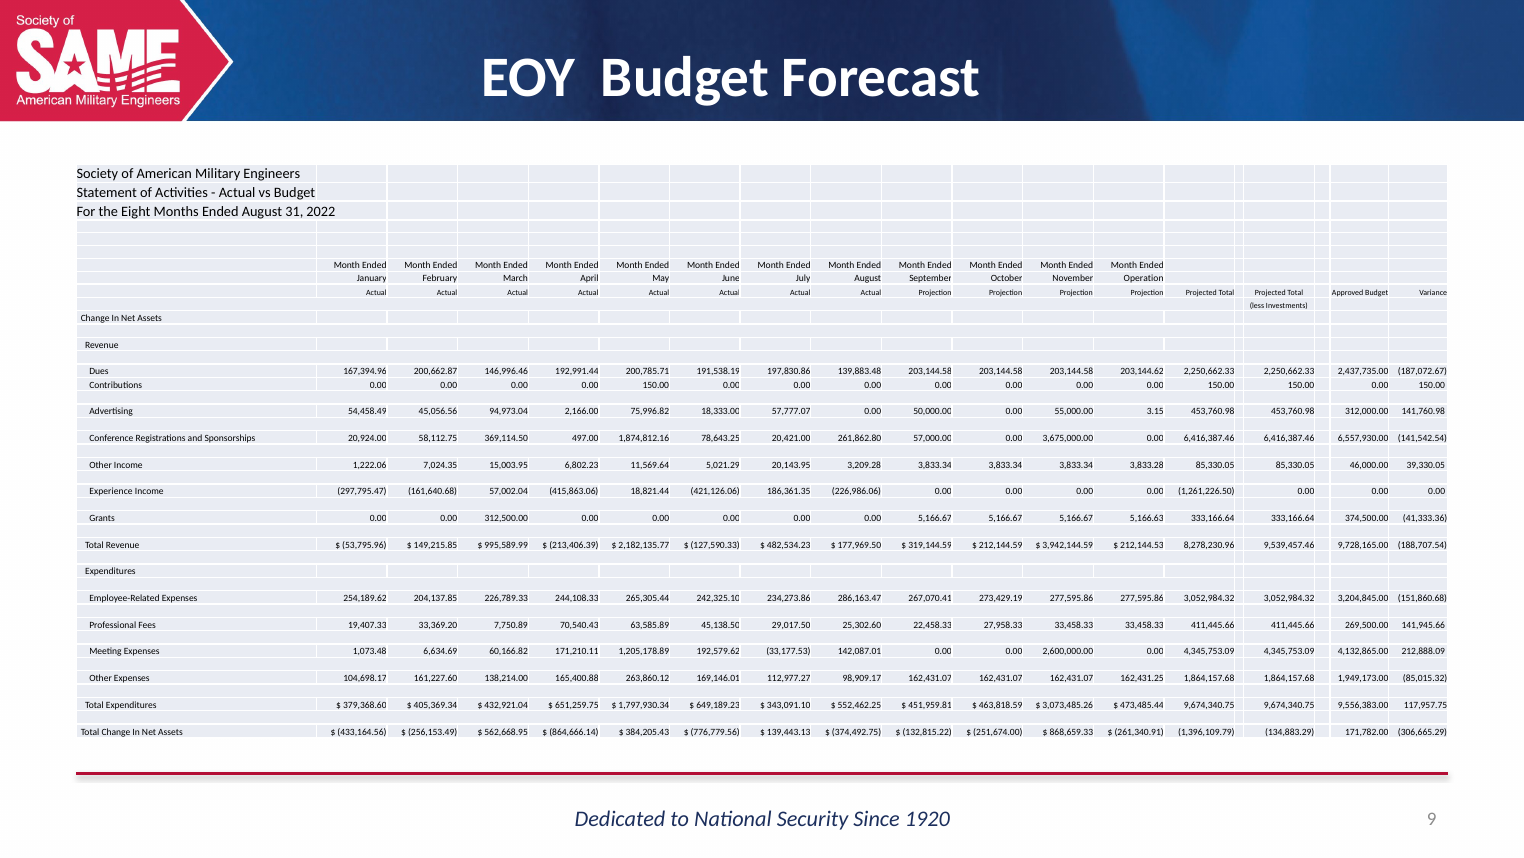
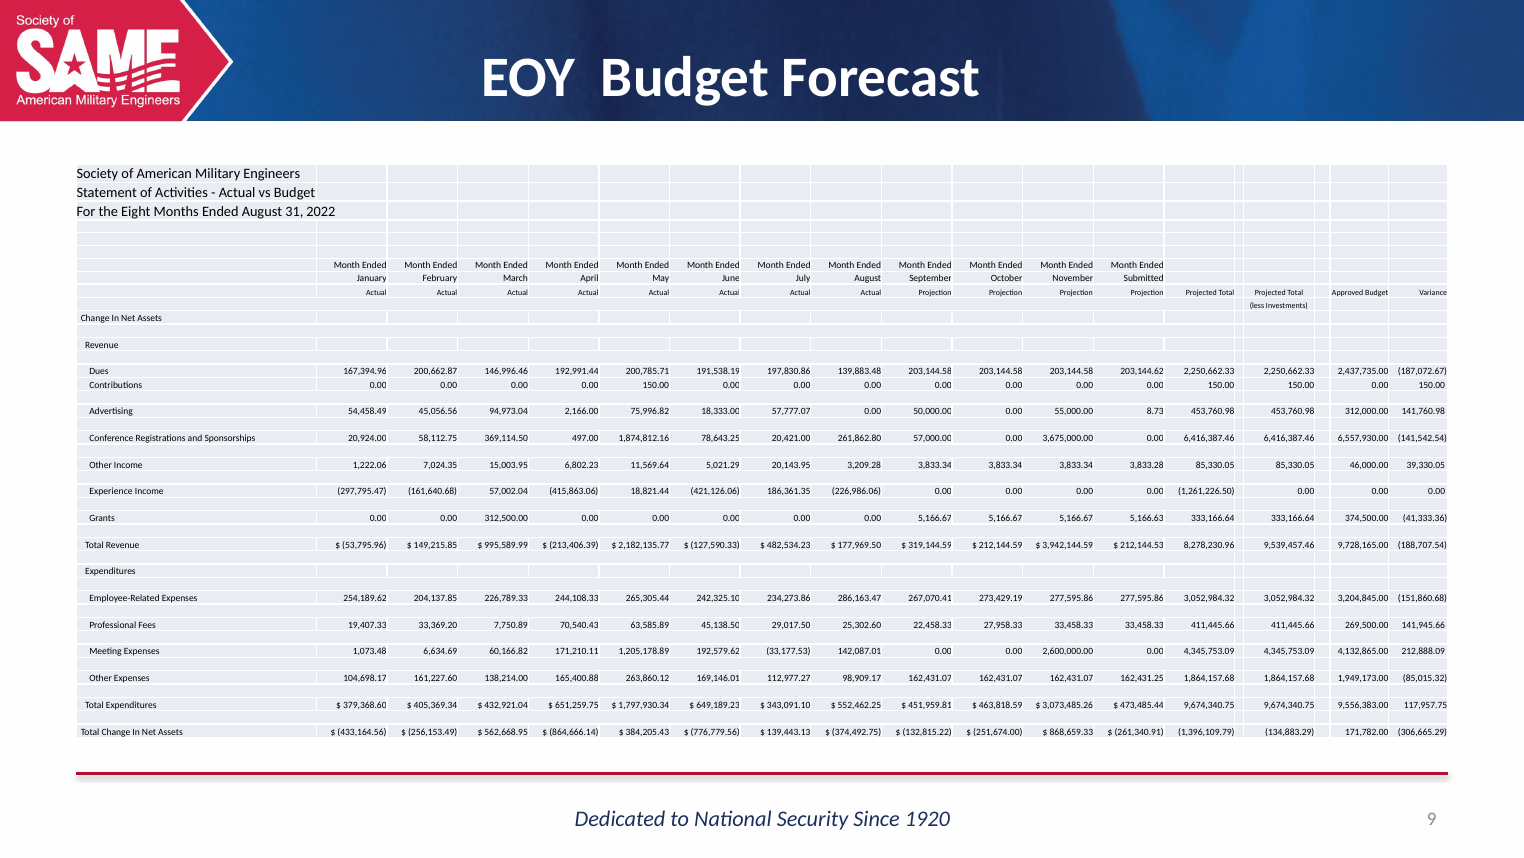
Operation: Operation -> Submitted
3.15: 3.15 -> 8.73
